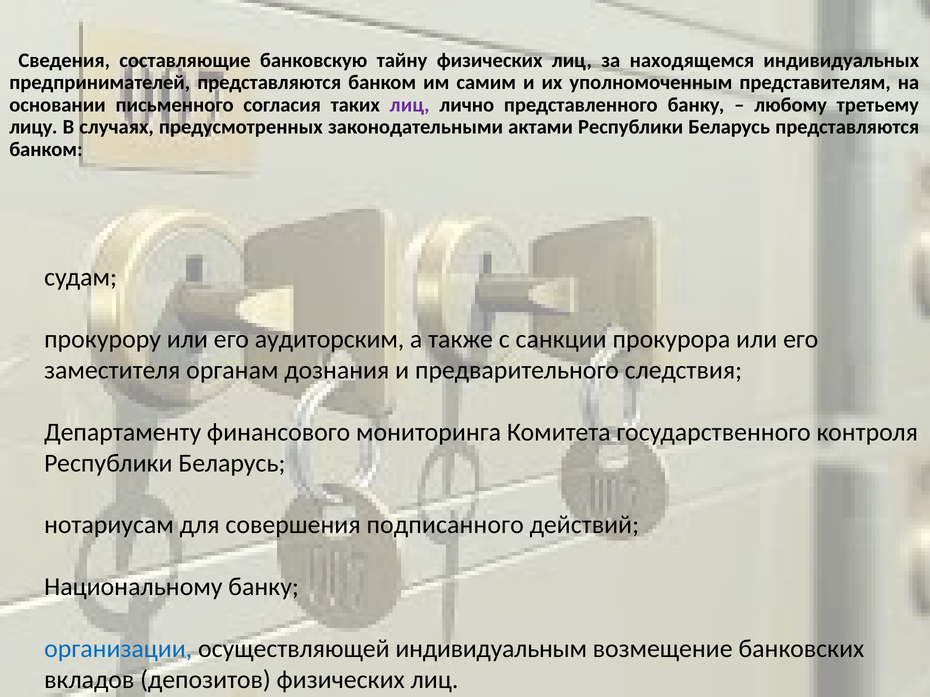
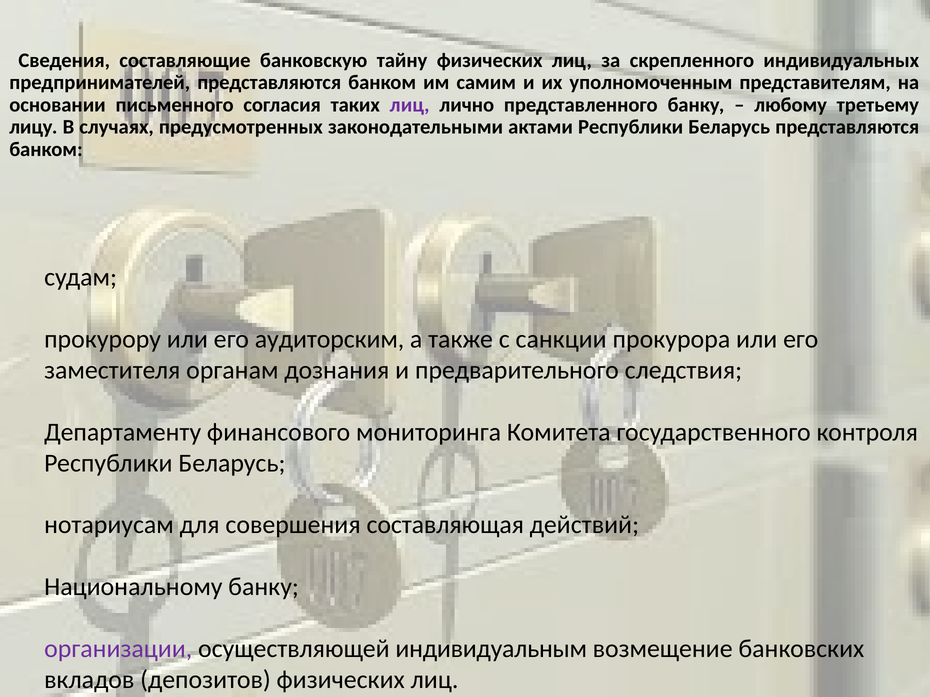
находящемся: находящемся -> скрепленного
подписанного: подписанного -> составляющая
организации colour: blue -> purple
